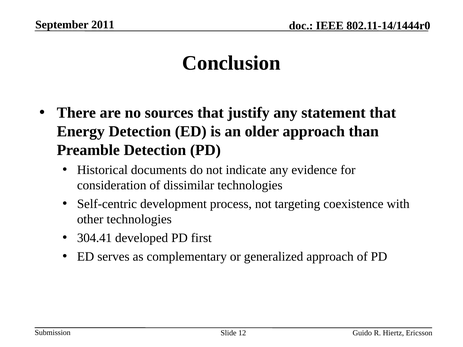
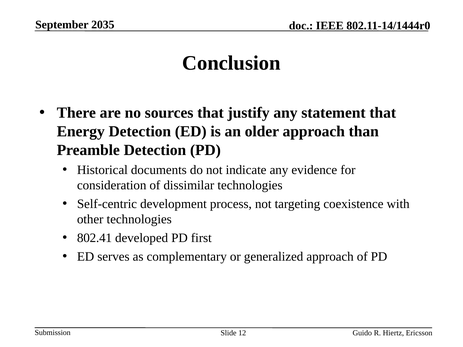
2011: 2011 -> 2035
304.41: 304.41 -> 802.41
